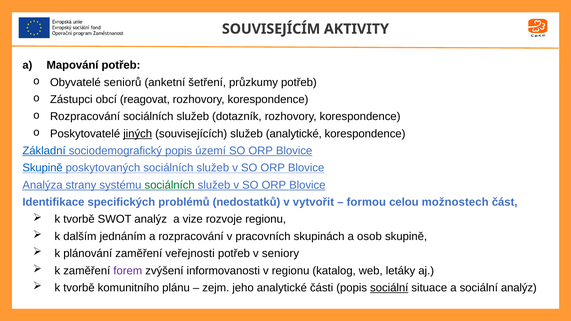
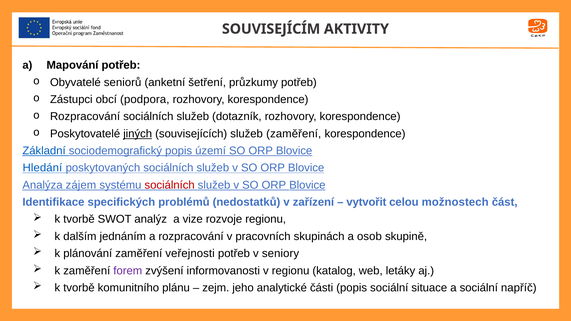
reagovat: reagovat -> podpora
služeb analytické: analytické -> zaměření
Skupině at (43, 168): Skupině -> Hledání
strany: strany -> zájem
sociálních at (170, 185) colour: green -> red
vytvořit: vytvořit -> zařízení
formou: formou -> vytvořit
sociální at (389, 288) underline: present -> none
sociální analýz: analýz -> napříč
